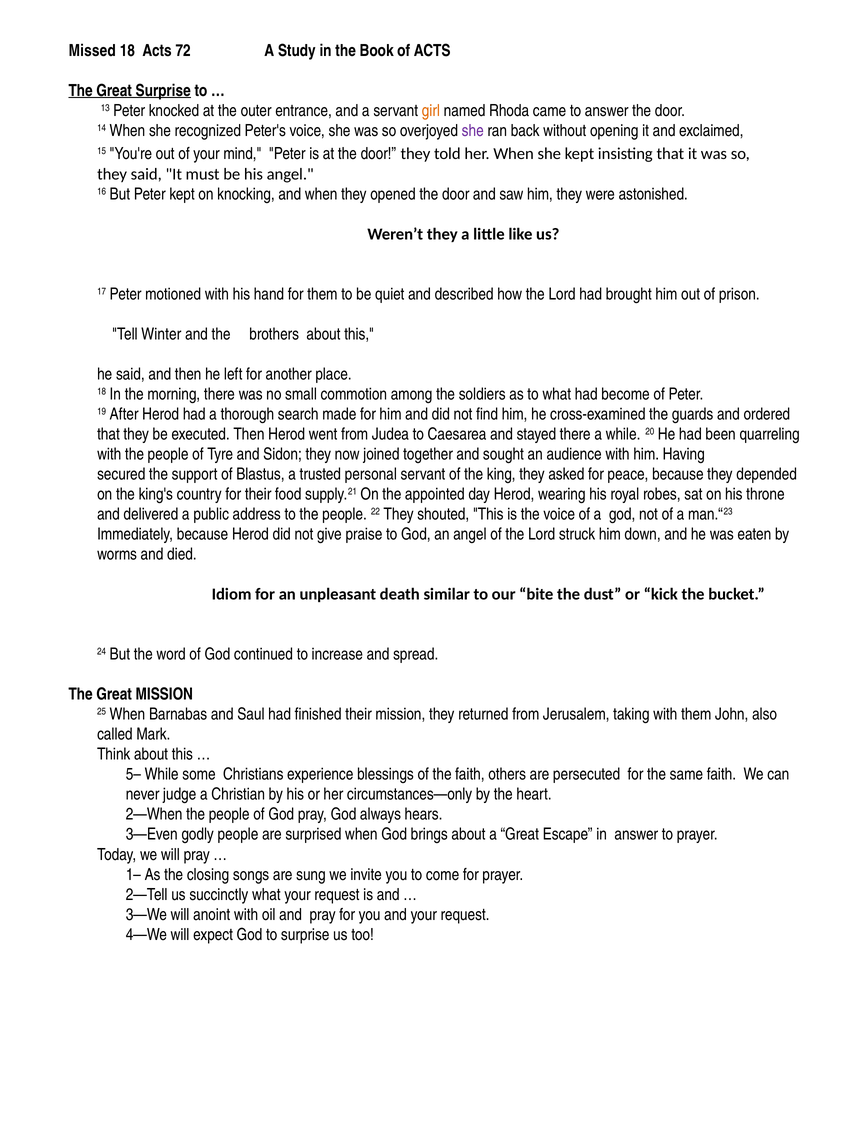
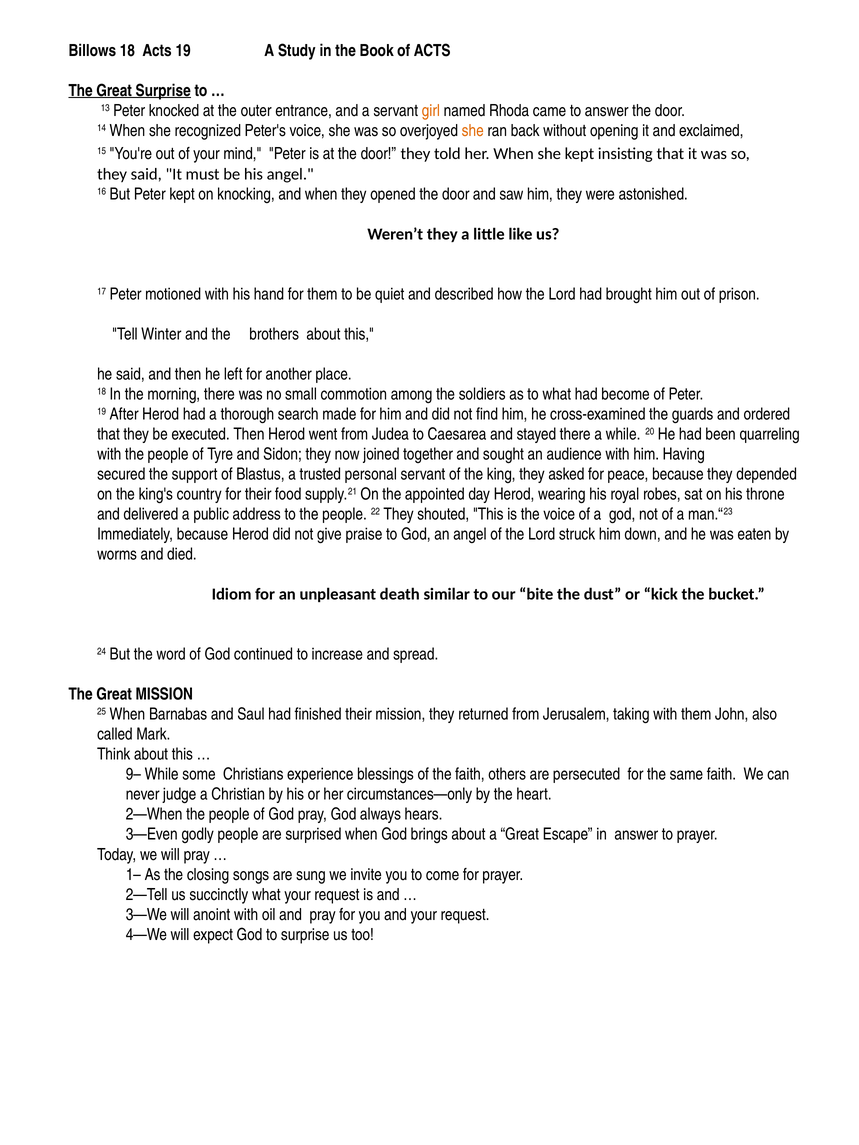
Missed: Missed -> Billows
Acts 72: 72 -> 19
she at (473, 131) colour: purple -> orange
5–: 5– -> 9–
